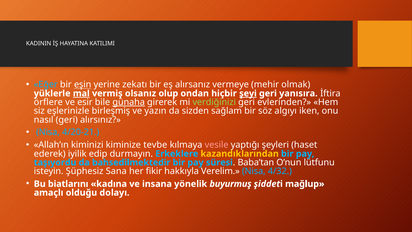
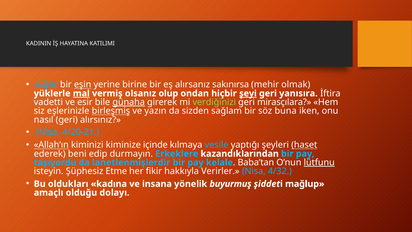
zekatı: zekatı -> birine
vermeye: vermeye -> sakınırsa
örflere: örflere -> vadetti
evlerinden: evlerinden -> mirasçılara
birleşmiş underline: none -> present
algıyı: algıyı -> buna
Allah’ın underline: none -> present
tevbe: tevbe -> içinde
vesile colour: pink -> light blue
haset underline: none -> present
iyilik: iyilik -> beni
kazandıklarından colour: yellow -> white
bahsedilmektedir: bahsedilmektedir -> lanetlenmişlerdir
süresi: süresi -> kelale
lütfunu underline: none -> present
Sana: Sana -> Etme
Verelim: Verelim -> Verirler
biatlarını: biatlarını -> oldukları
